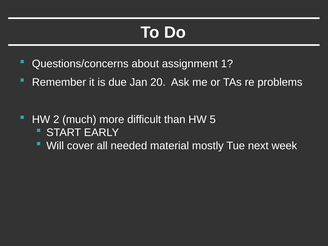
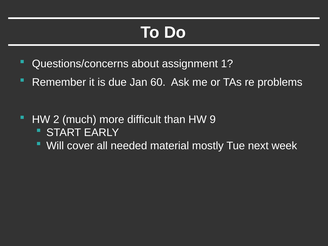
20: 20 -> 60
5: 5 -> 9
